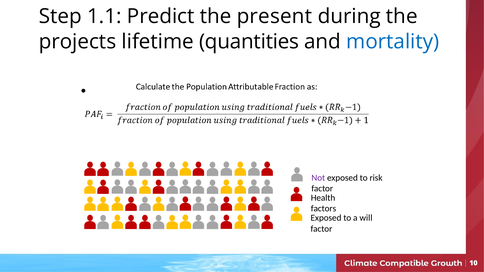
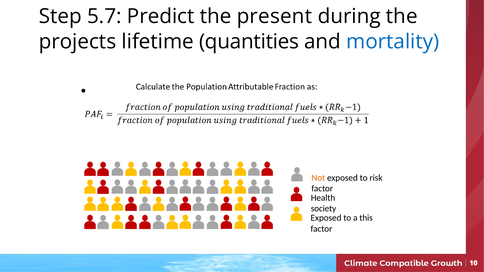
1.1: 1.1 -> 5.7
Not colour: purple -> orange
factors: factors -> society
will: will -> this
